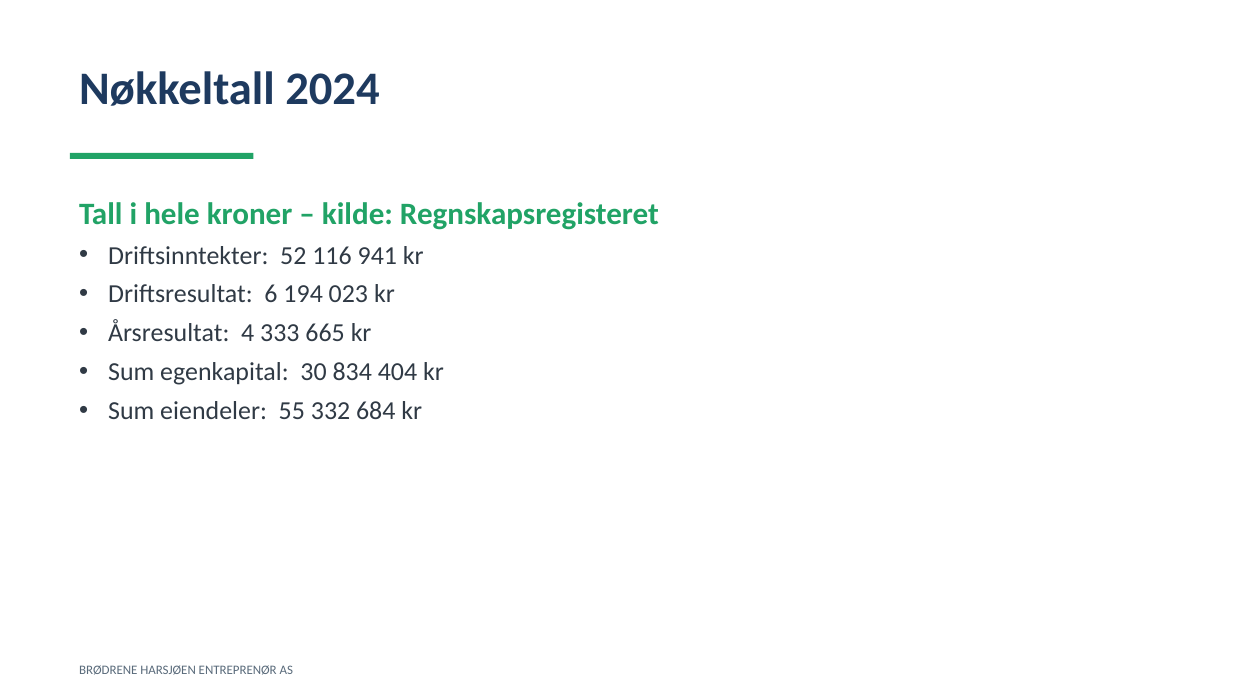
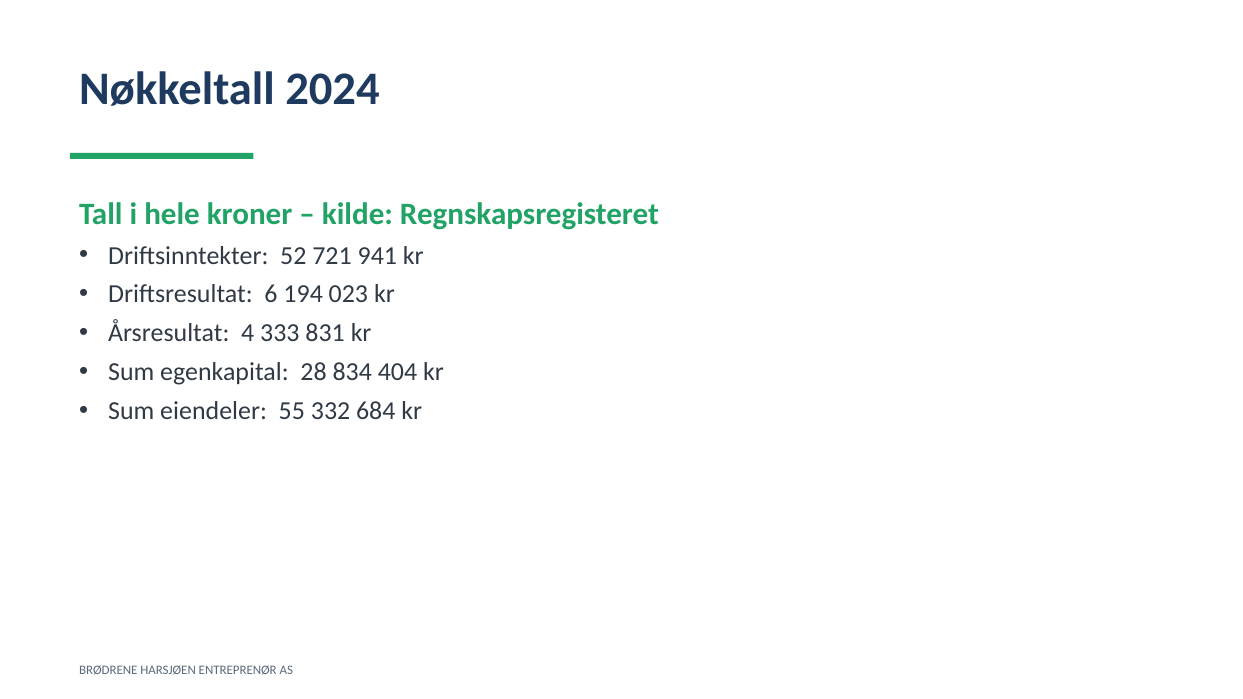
116: 116 -> 721
665: 665 -> 831
30: 30 -> 28
